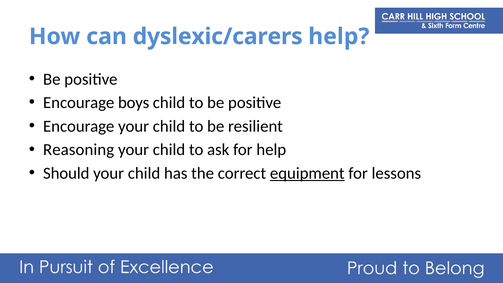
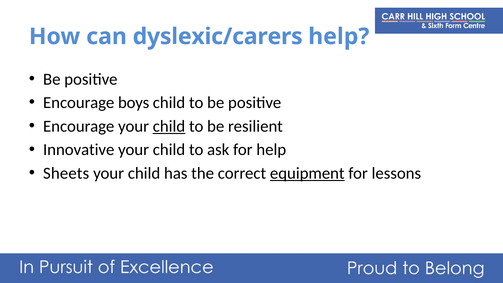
child at (169, 126) underline: none -> present
Reasoning: Reasoning -> Innovative
Should: Should -> Sheets
